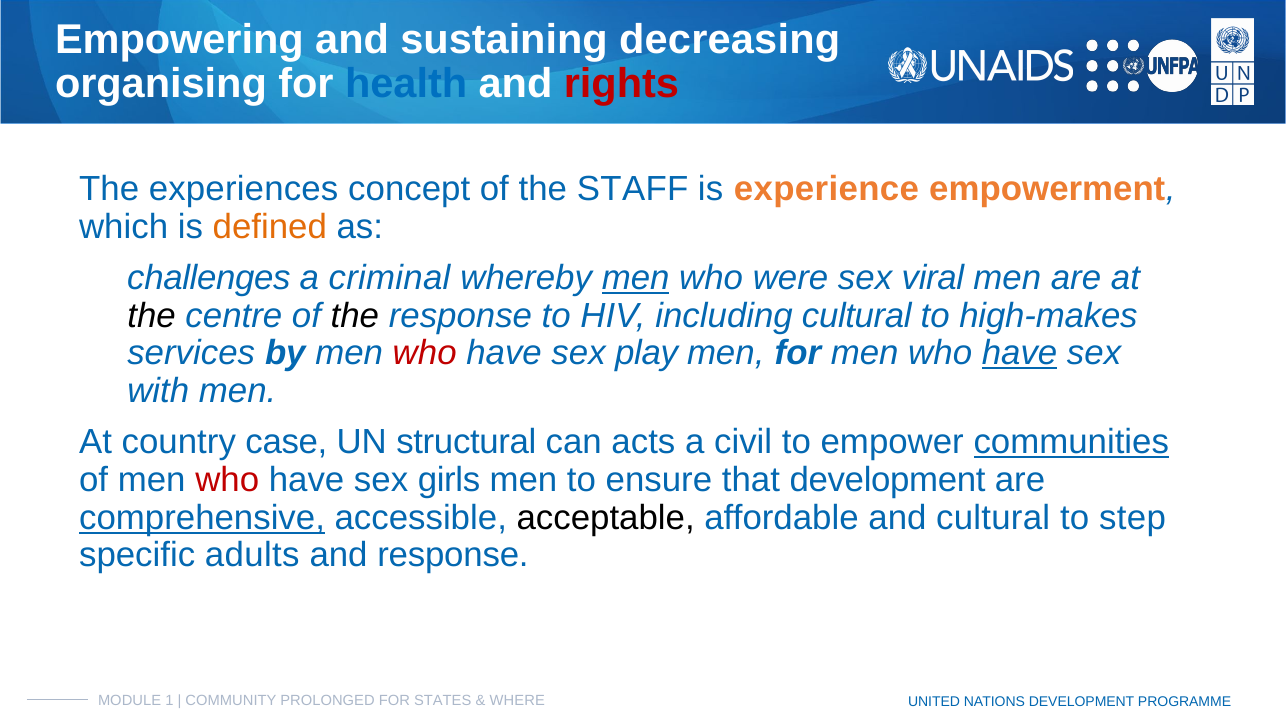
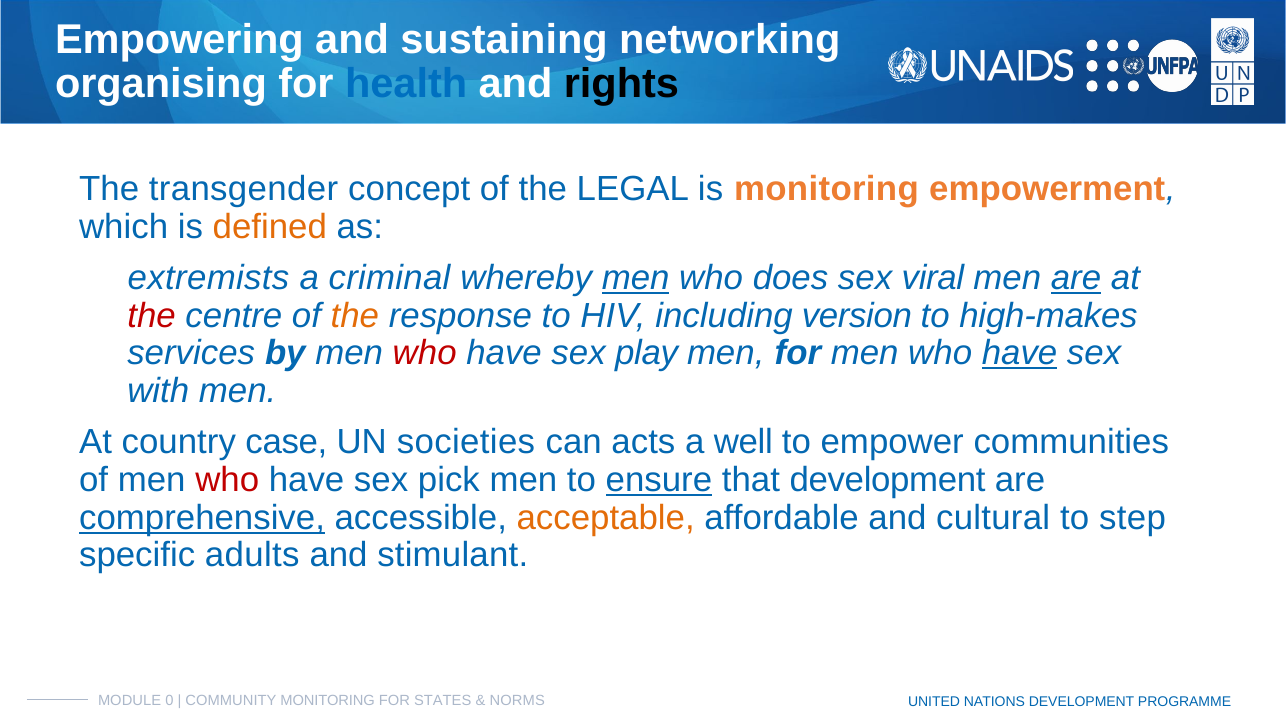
decreasing: decreasing -> networking
rights colour: red -> black
experiences: experiences -> transgender
STAFF: STAFF -> LEGAL
is experience: experience -> monitoring
challenges: challenges -> extremists
were: were -> does
are at (1076, 278) underline: none -> present
the at (152, 315) colour: black -> red
the at (355, 315) colour: black -> orange
including cultural: cultural -> version
structural: structural -> societies
civil: civil -> well
communities underline: present -> none
girls: girls -> pick
ensure underline: none -> present
acceptable colour: black -> orange
and response: response -> stimulant
1: 1 -> 0
COMMUNITY PROLONGED: PROLONGED -> MONITORING
WHERE: WHERE -> NORMS
